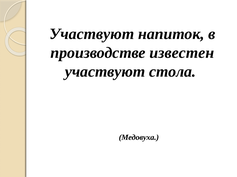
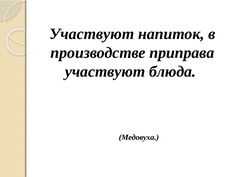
известен: известен -> приправа
стола: стола -> блюда
